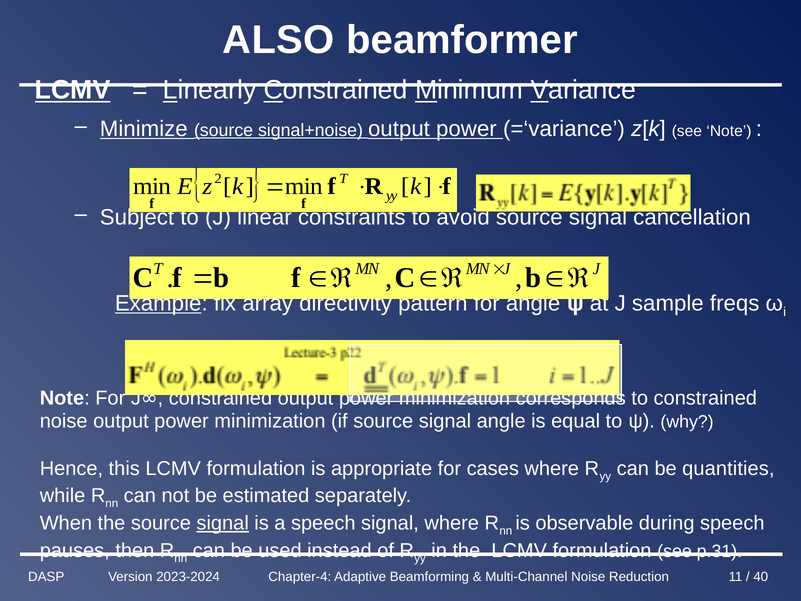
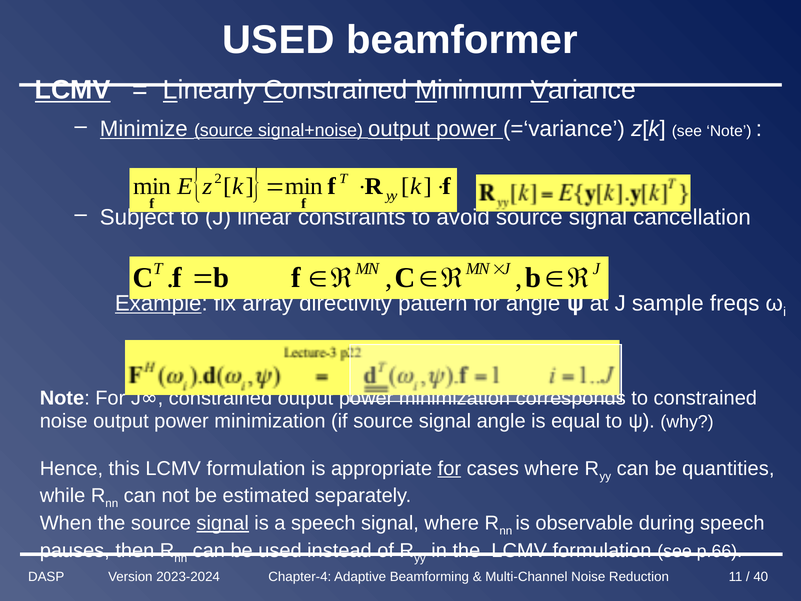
ALSO at (278, 40): ALSO -> USED
for at (449, 468) underline: none -> present
p.31: p.31 -> p.66
